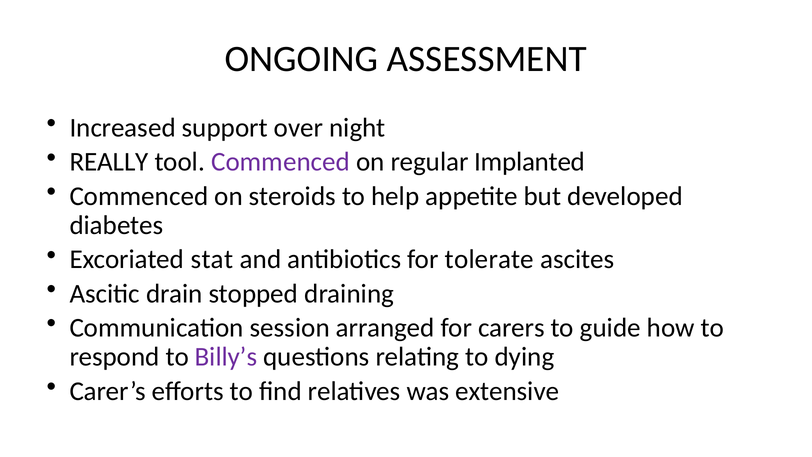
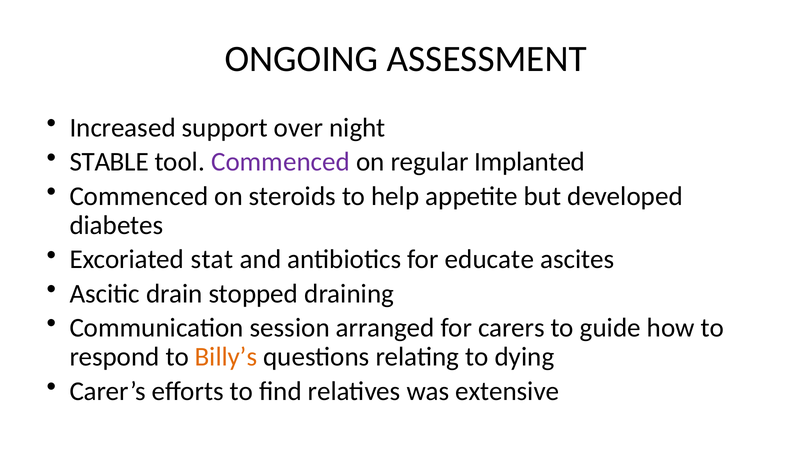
REALLY: REALLY -> STABLE
tolerate: tolerate -> educate
Billy’s colour: purple -> orange
